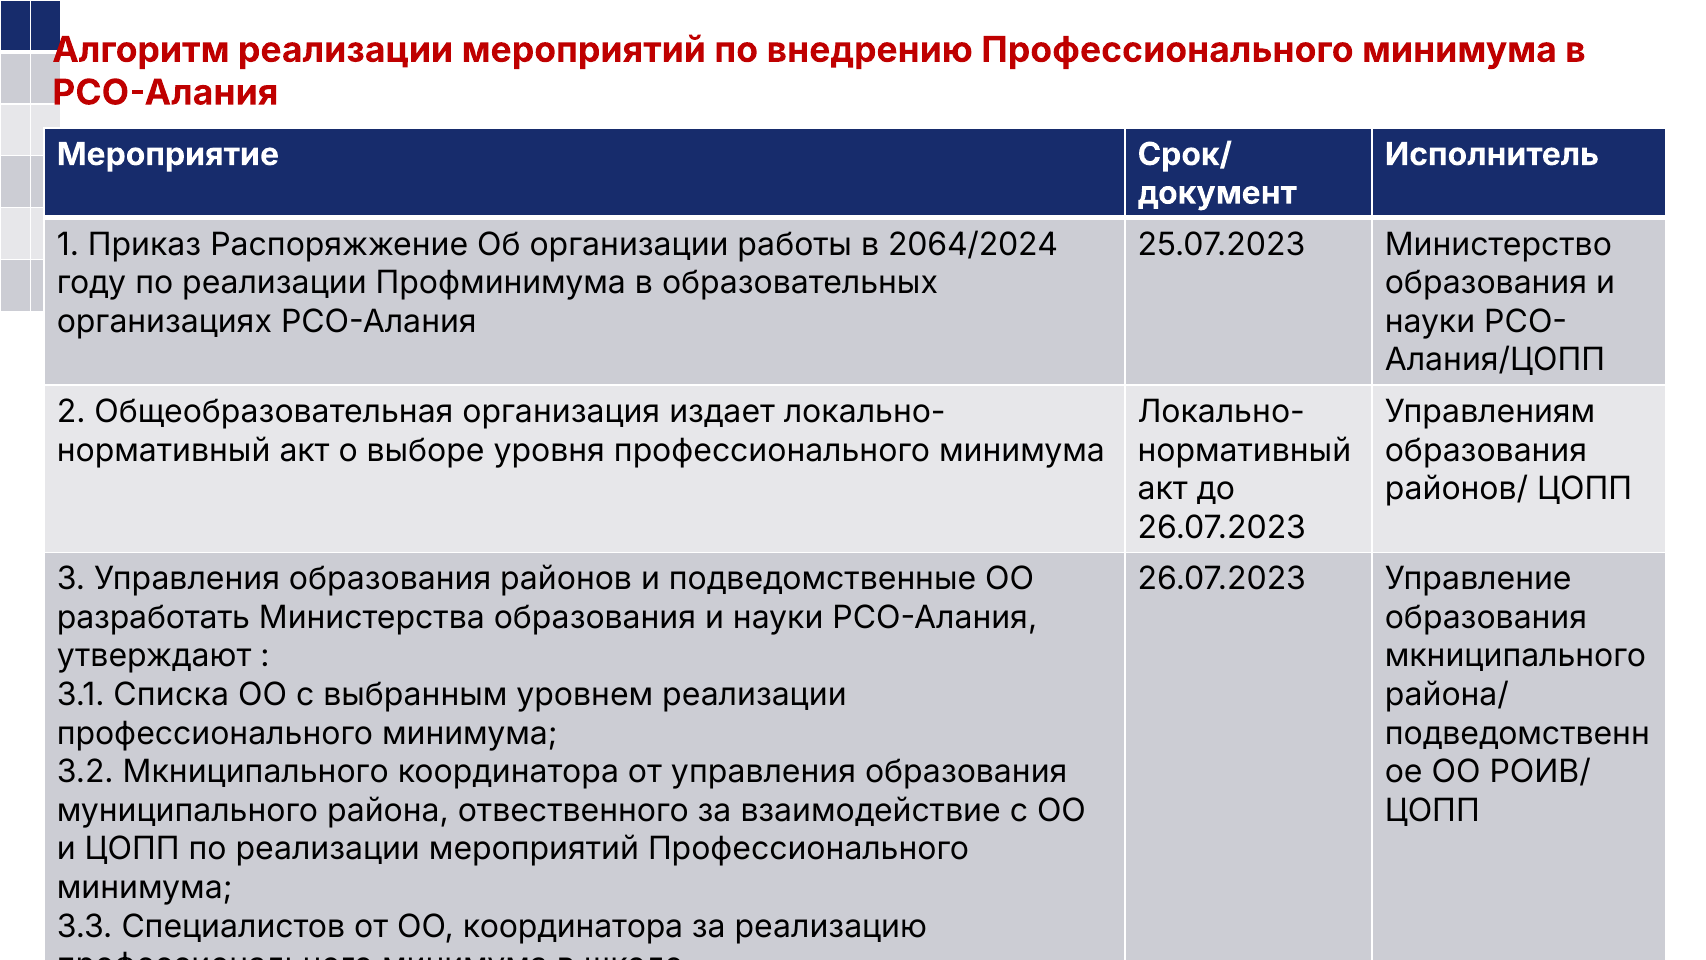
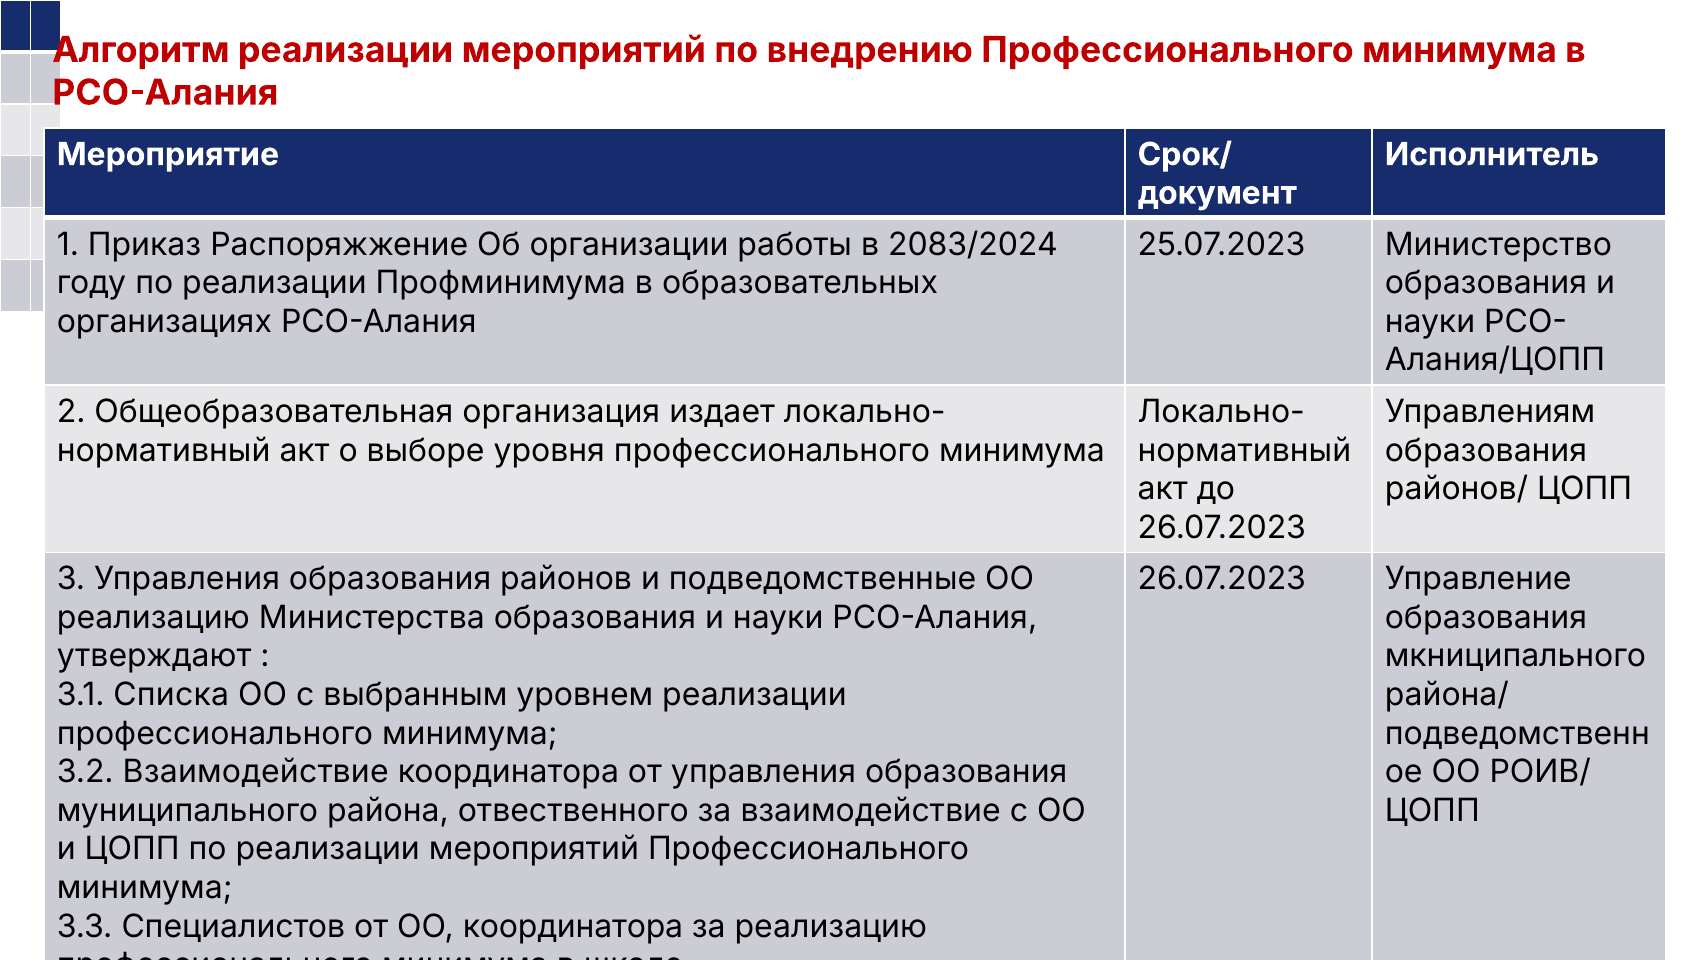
2064/2024: 2064/2024 -> 2083/2024
разработать at (153, 617): разработать -> реализацию
3.2 Мкниципального: Мкниципального -> Взаимодействие
